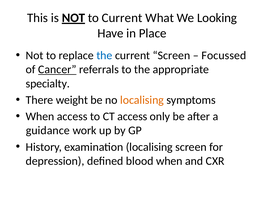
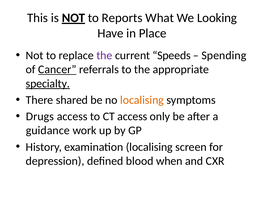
to Current: Current -> Reports
the at (104, 55) colour: blue -> purple
current Screen: Screen -> Speeds
Focussed: Focussed -> Spending
specialty underline: none -> present
weight: weight -> shared
When at (40, 116): When -> Drugs
